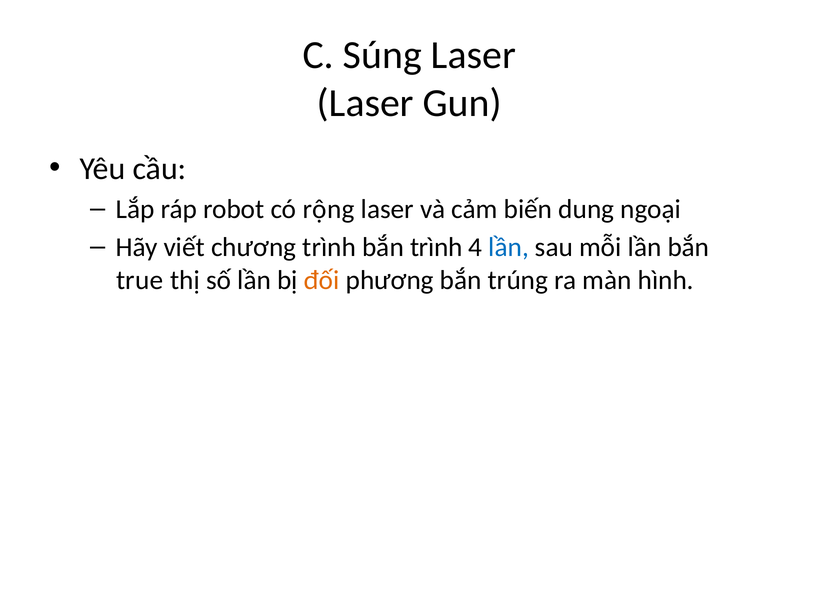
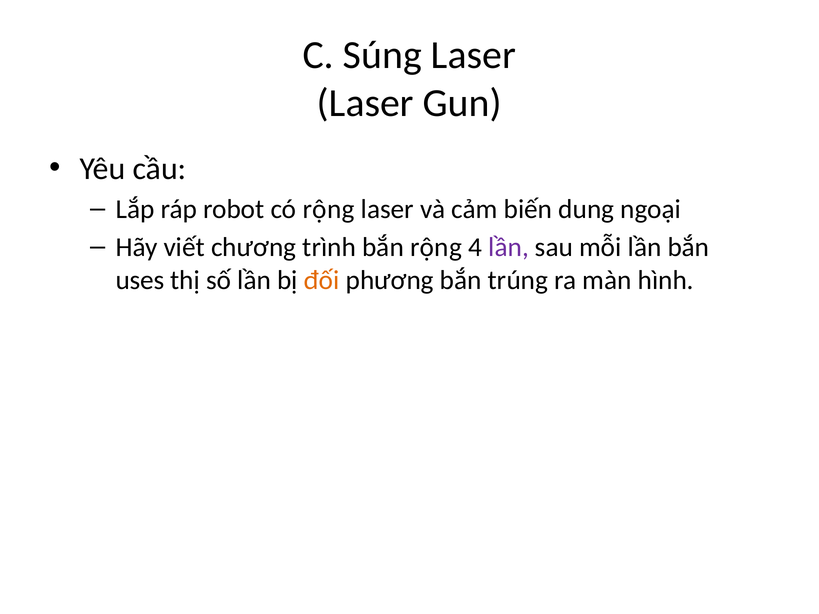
bắn trình: trình -> rộng
lần at (509, 248) colour: blue -> purple
true: true -> uses
